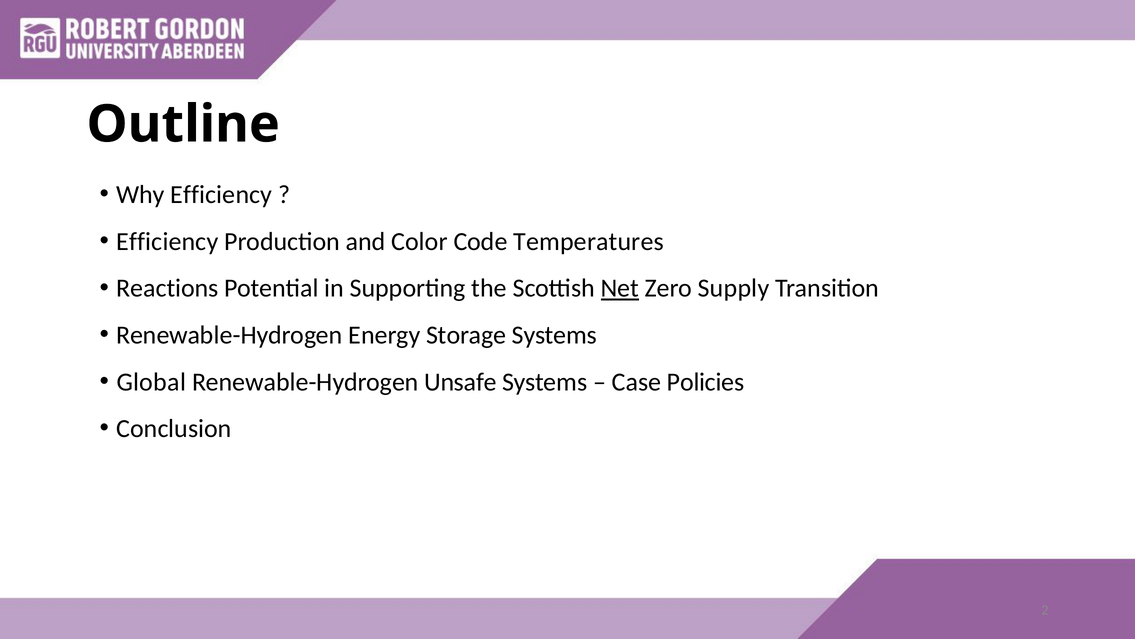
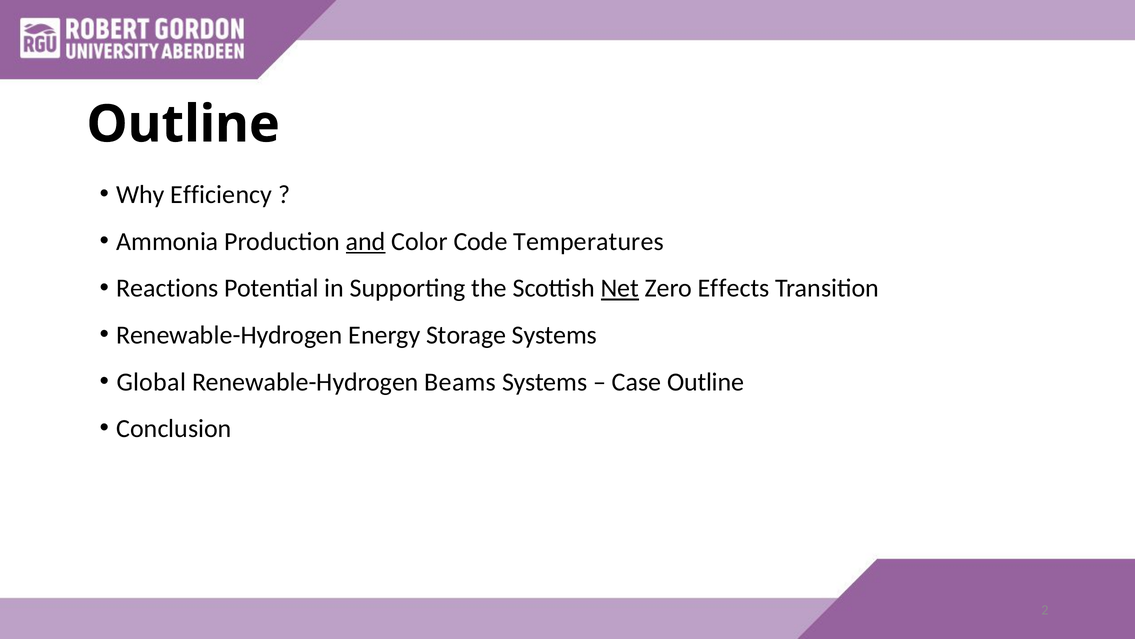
Efficiency at (167, 241): Efficiency -> Ammonia
and underline: none -> present
Supply: Supply -> Effects
Unsafe: Unsafe -> Beams
Case Policies: Policies -> Outline
